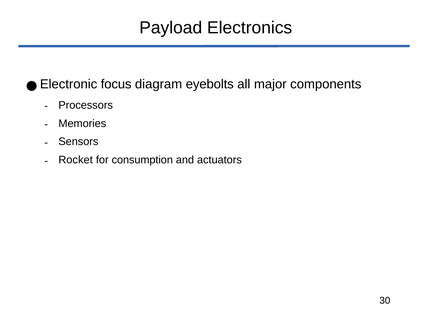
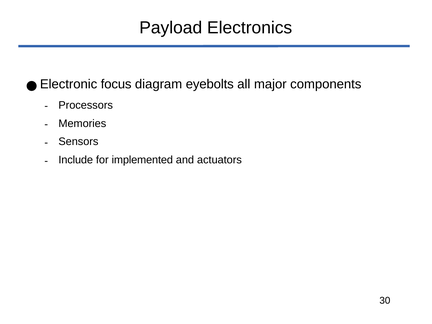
Rocket: Rocket -> Include
consumption: consumption -> implemented
